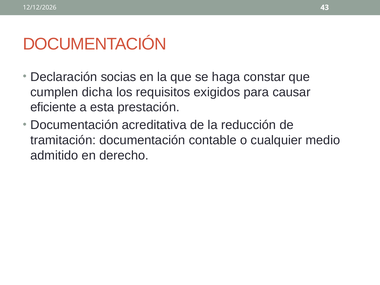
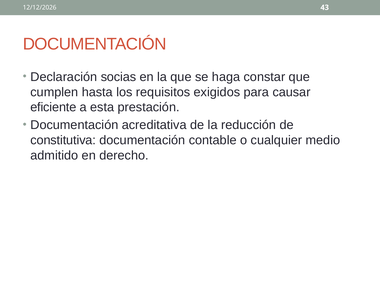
dicha: dicha -> hasta
tramitación: tramitación -> constitutiva
